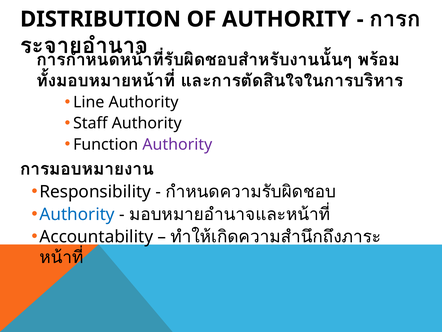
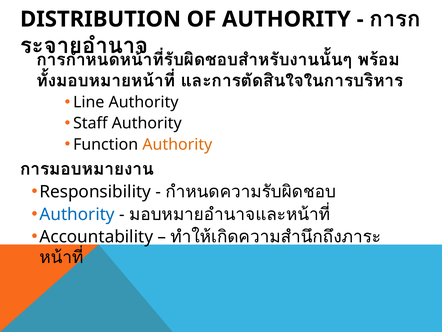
Authority at (177, 144) colour: purple -> orange
